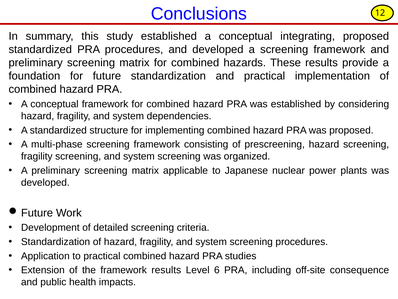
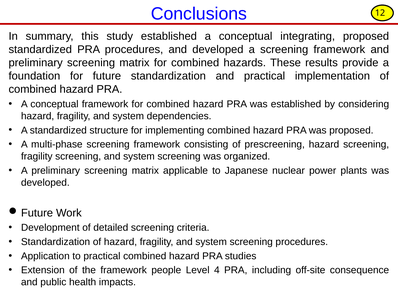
framework results: results -> people
6: 6 -> 4
